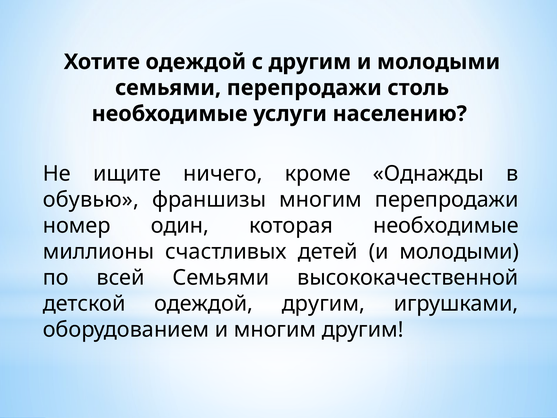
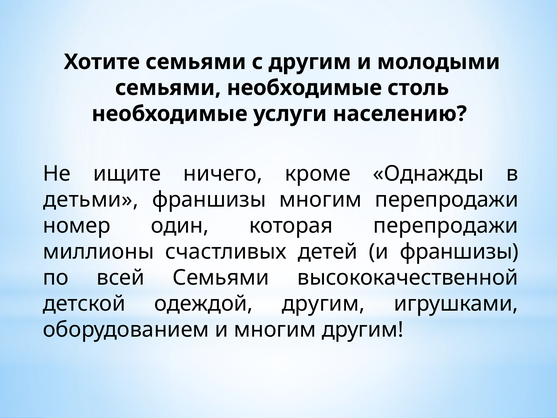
Хотите одеждой: одеждой -> семьями
семьями перепродажи: перепродажи -> необходимые
обувью: обувью -> детьми
которая необходимые: необходимые -> перепродажи
детей и молодыми: молодыми -> франшизы
